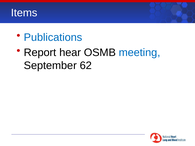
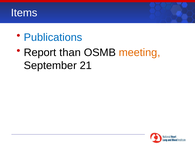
hear: hear -> than
meeting colour: blue -> orange
62: 62 -> 21
